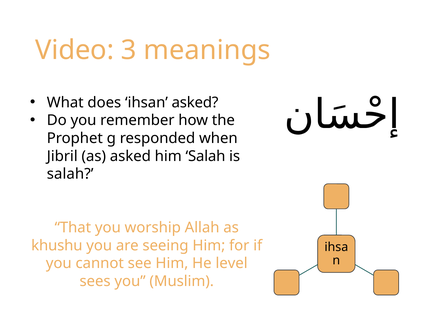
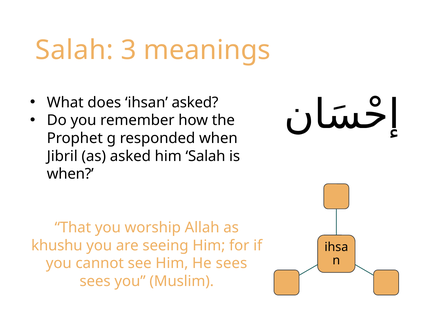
Video at (75, 50): Video -> Salah
salah at (70, 174): salah -> when
He level: level -> sees
